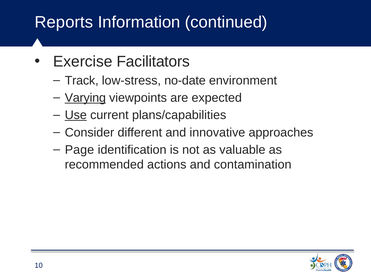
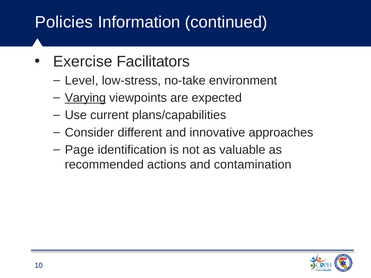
Reports: Reports -> Policies
Track: Track -> Level
no-date: no-date -> no-take
Use underline: present -> none
